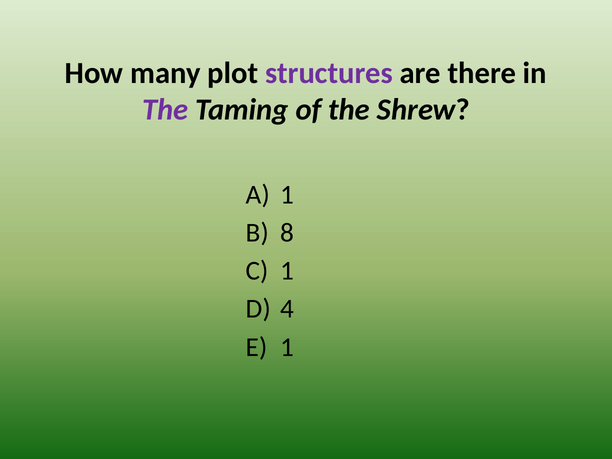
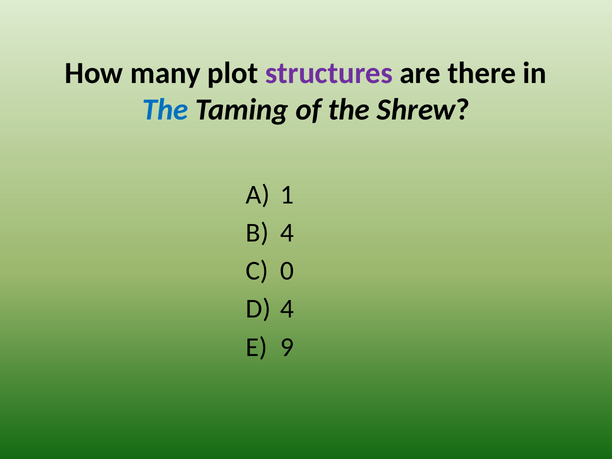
The at (165, 110) colour: purple -> blue
8 at (287, 233): 8 -> 4
1 at (287, 271): 1 -> 0
1 at (287, 347): 1 -> 9
